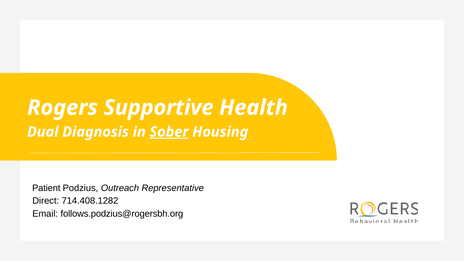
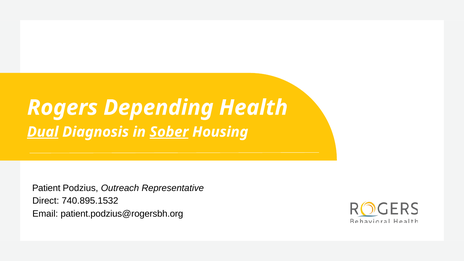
Supportive: Supportive -> Depending
Dual underline: none -> present
714.408.1282: 714.408.1282 -> 740.895.1532
follows.podzius@rogersbh.org: follows.podzius@rogersbh.org -> patient.podzius@rogersbh.org
